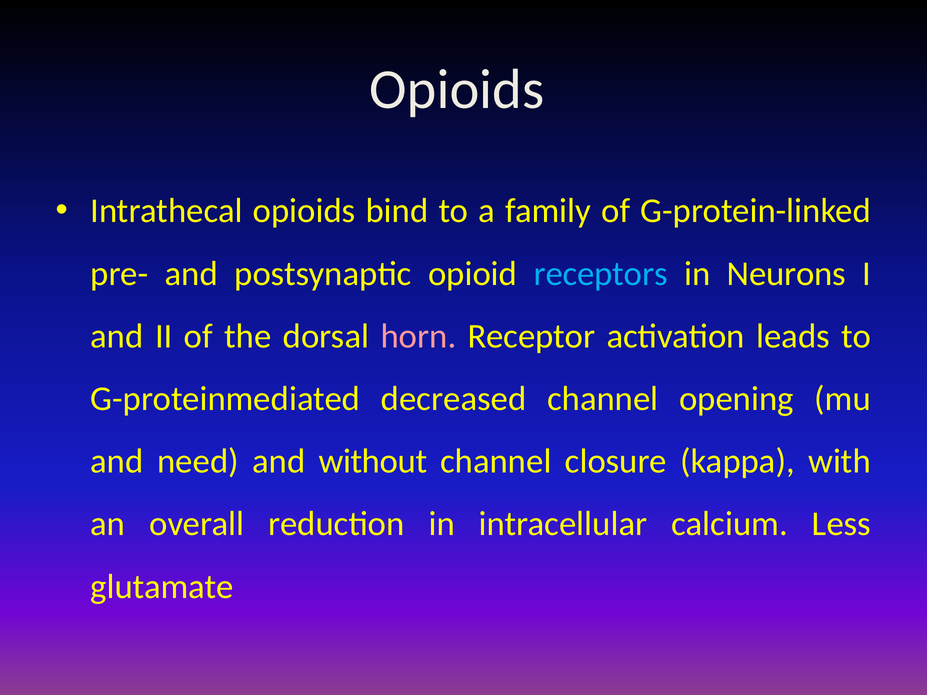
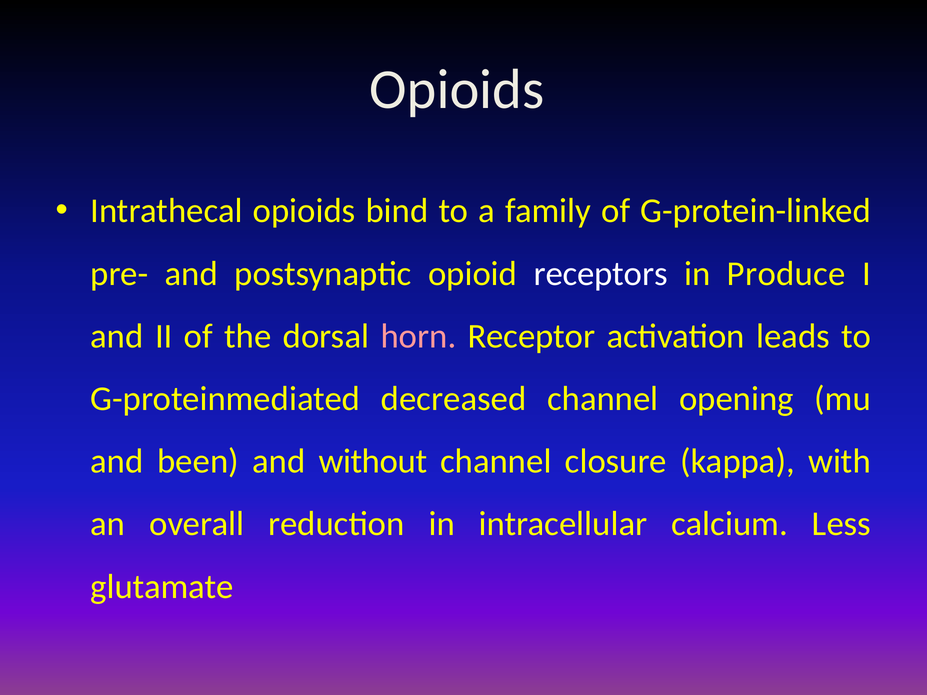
receptors colour: light blue -> white
Neurons: Neurons -> Produce
need: need -> been
